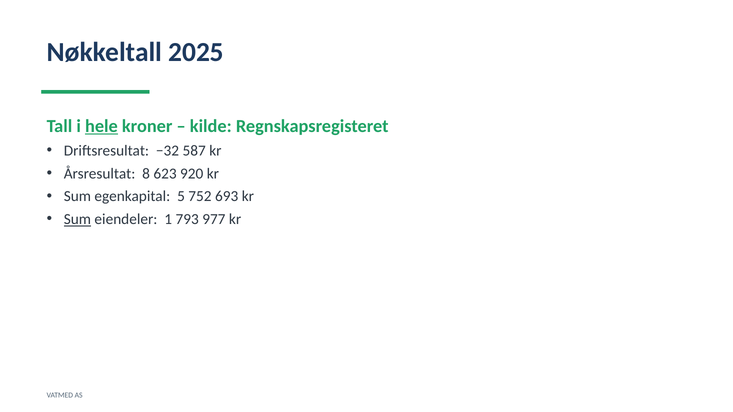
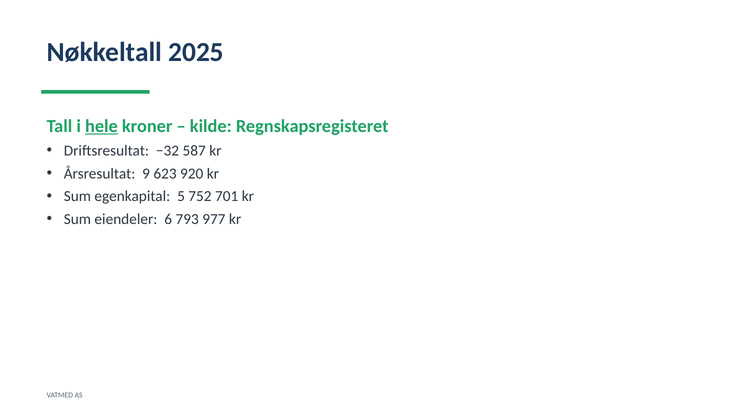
8: 8 -> 9
693: 693 -> 701
Sum at (77, 219) underline: present -> none
1: 1 -> 6
